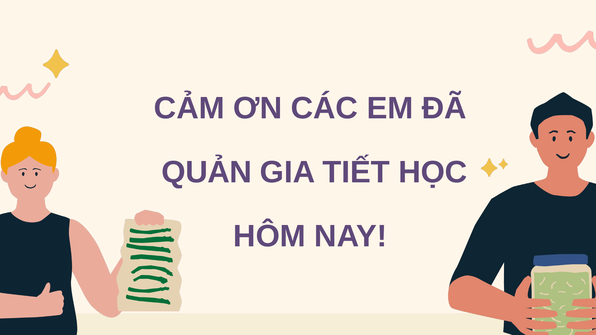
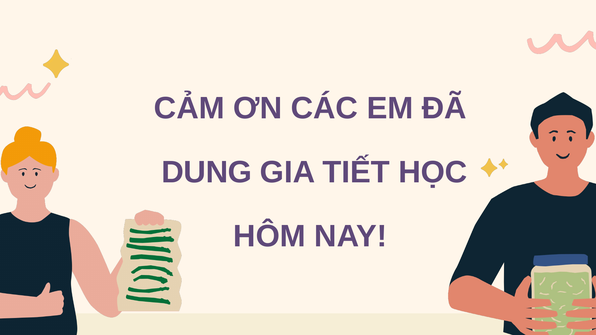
QUẢN: QUẢN -> DUNG
